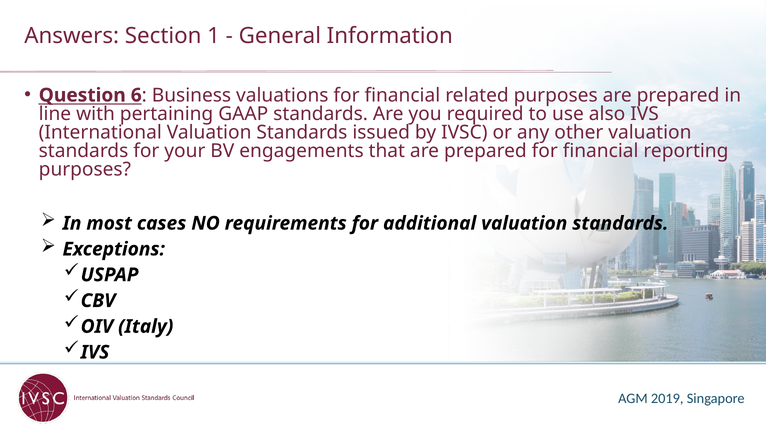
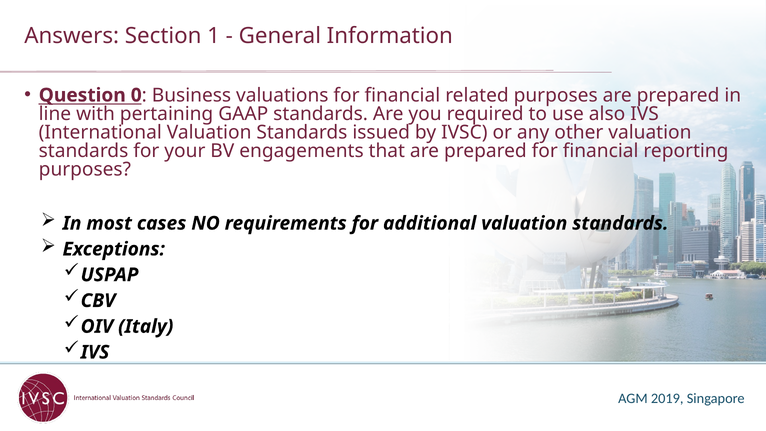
6: 6 -> 0
